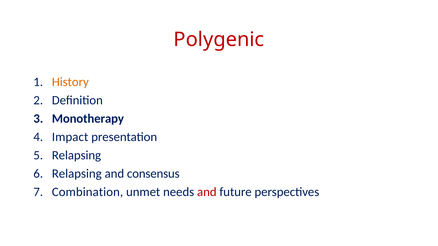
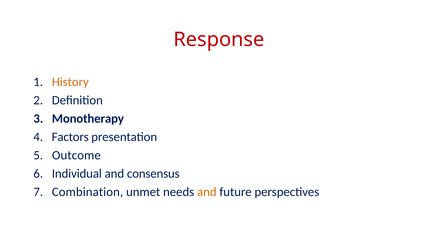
Polygenic: Polygenic -> Response
Impact: Impact -> Factors
Relapsing at (76, 156): Relapsing -> Outcome
Relapsing at (77, 174): Relapsing -> Individual
and at (207, 192) colour: red -> orange
